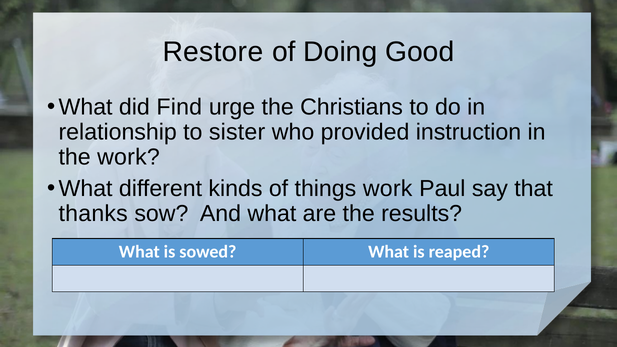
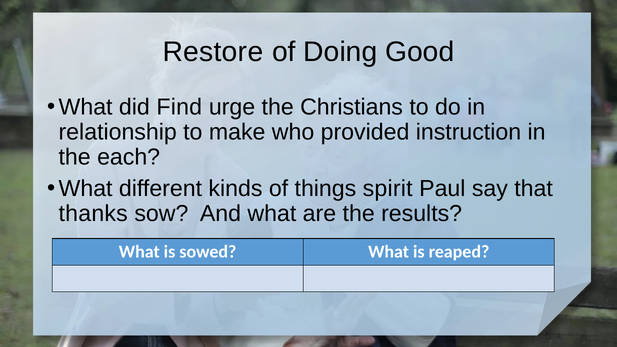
sister: sister -> make
the work: work -> each
things work: work -> spirit
